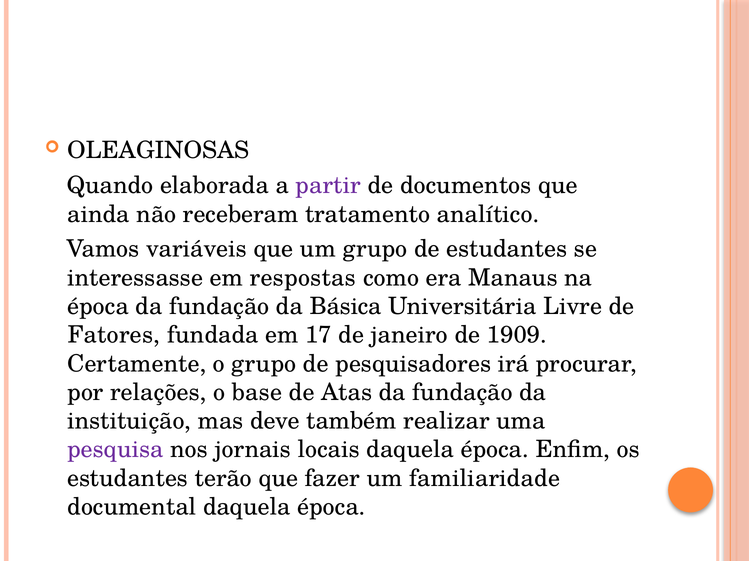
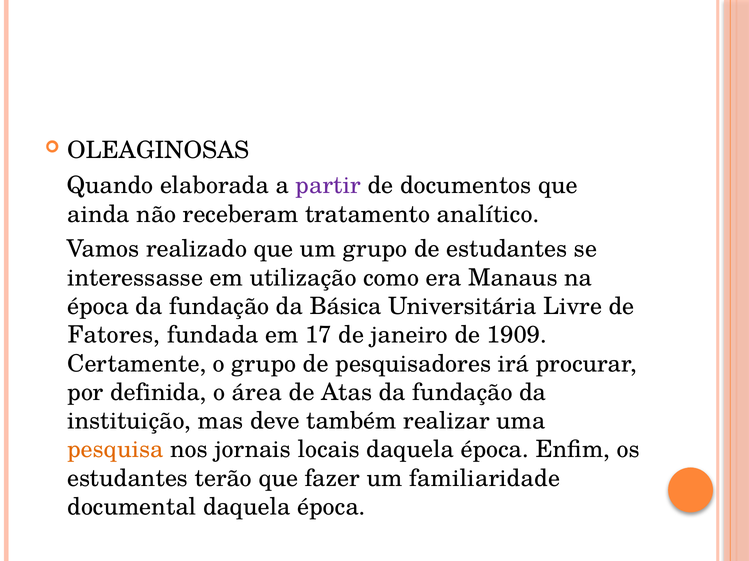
variáveis: variáveis -> realizado
respostas: respostas -> utilização
relações: relações -> definida
base: base -> área
pesquisa colour: purple -> orange
